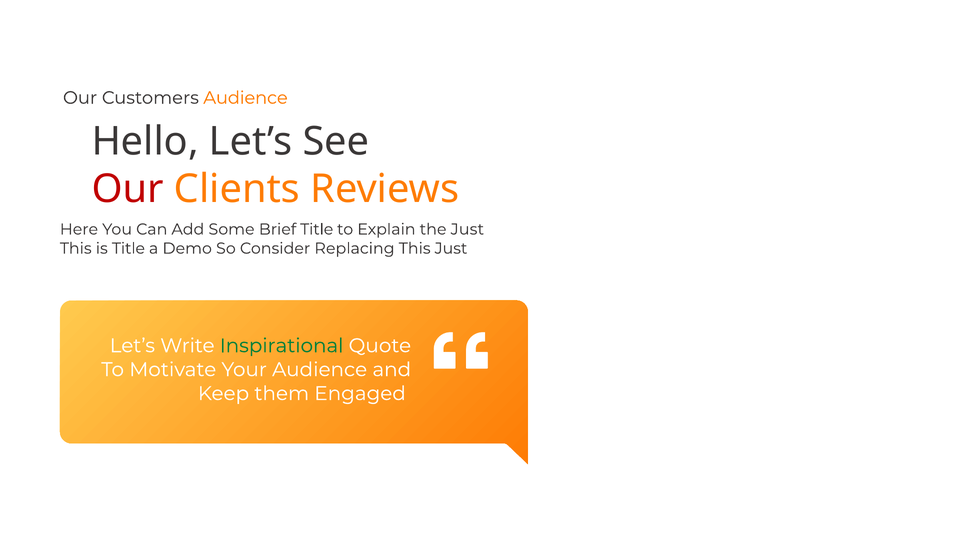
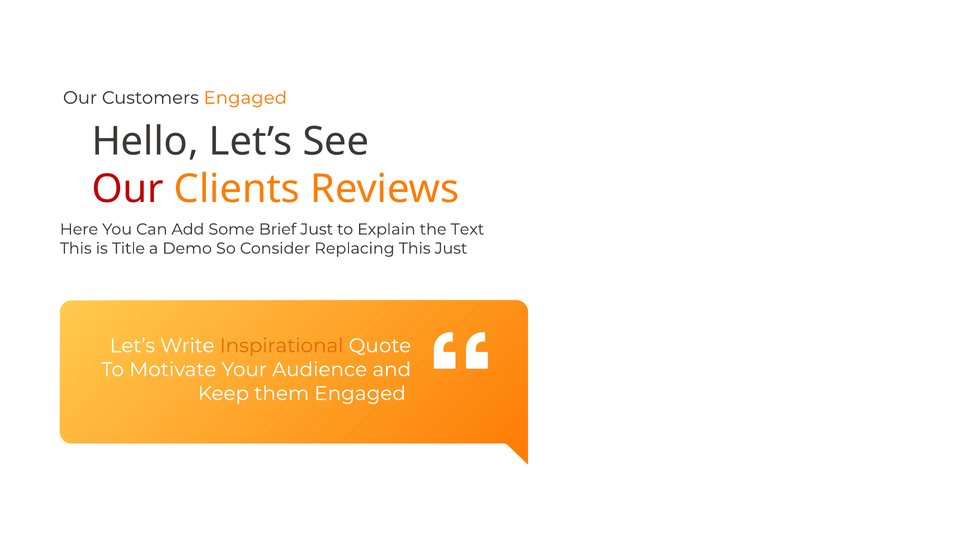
Customers Audience: Audience -> Engaged
Brief Title: Title -> Just
the Just: Just -> Text
Inspirational colour: green -> orange
